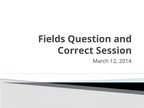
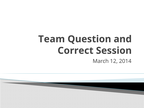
Fields: Fields -> Team
